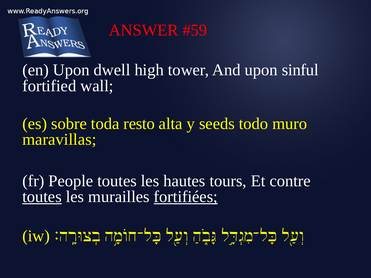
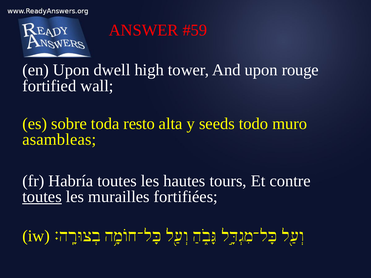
sinful: sinful -> rouge
maravillas: maravillas -> asambleas
People: People -> Habría
fortifiées underline: present -> none
